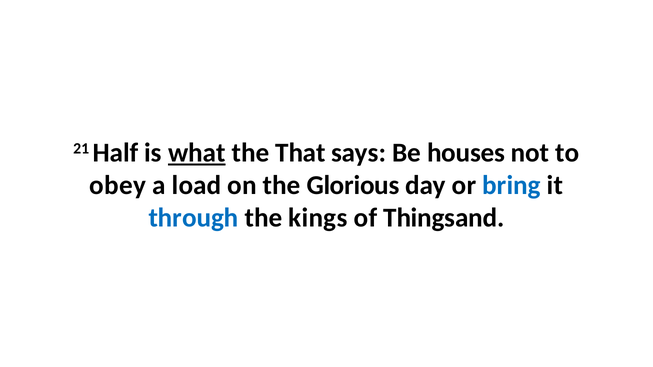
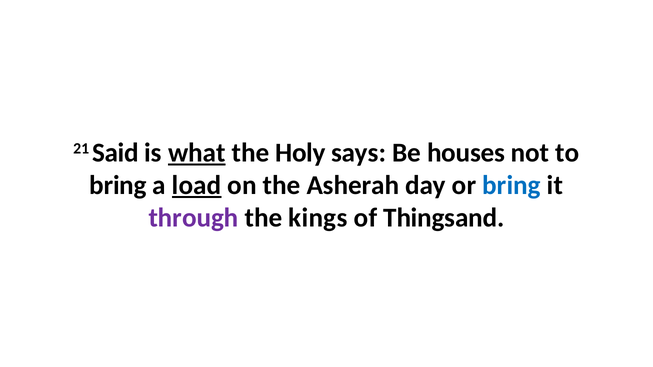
Half: Half -> Said
That: That -> Holy
obey at (118, 186): obey -> bring
load underline: none -> present
Glorious: Glorious -> Asherah
through colour: blue -> purple
